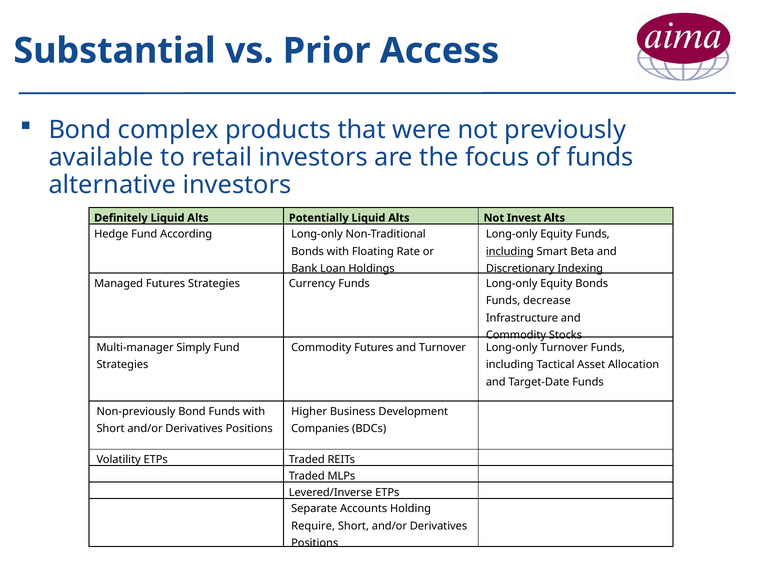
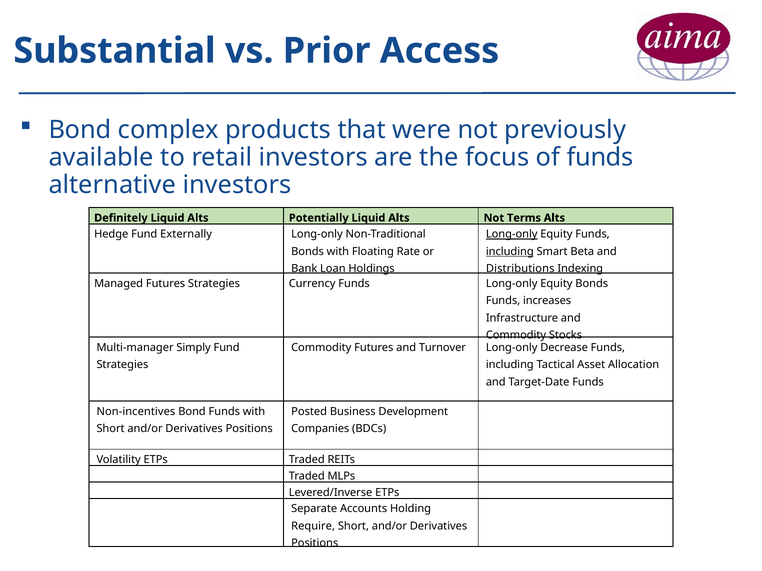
Invest: Invest -> Terms
According: According -> Externally
Long-only at (512, 235) underline: none -> present
Discretionary: Discretionary -> Distributions
decrease: decrease -> increases
Long-only Turnover: Turnover -> Decrease
Non-previously: Non-previously -> Non-incentives
Higher: Higher -> Posted
